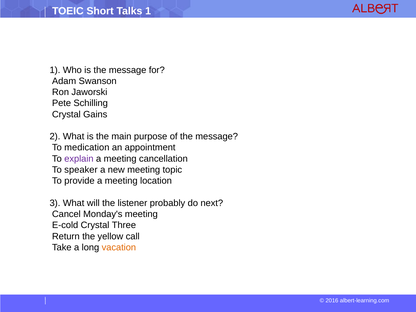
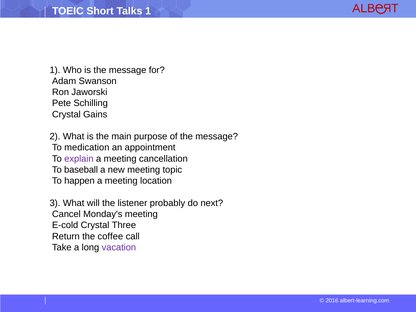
speaker: speaker -> baseball
provide: provide -> happen
yellow: yellow -> coffee
vacation colour: orange -> purple
